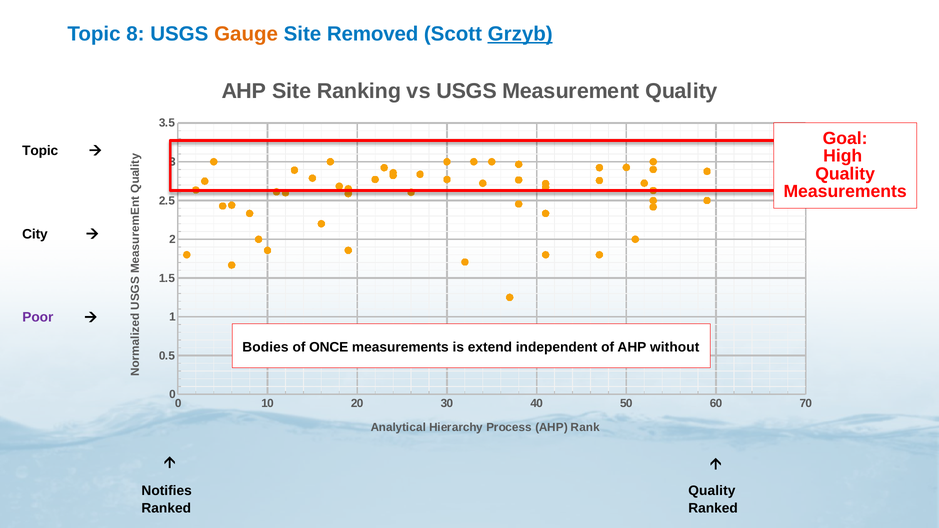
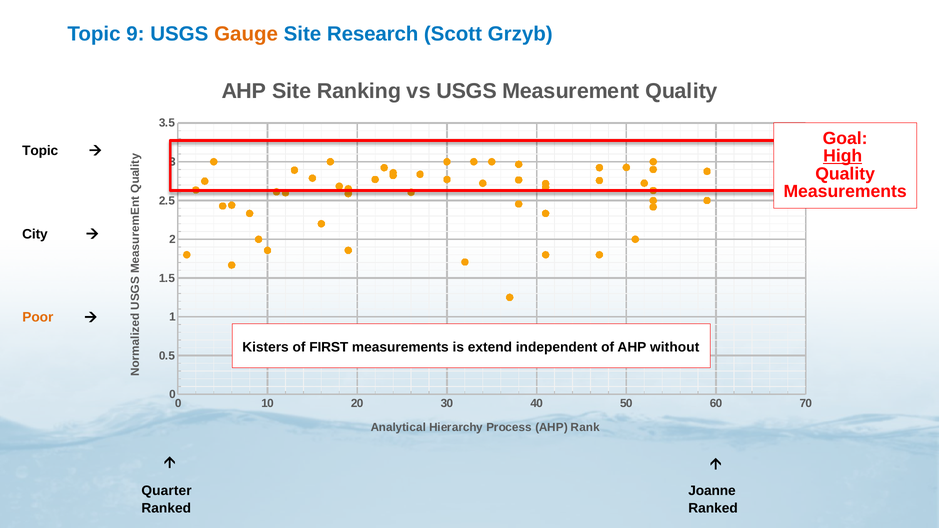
8: 8 -> 9
Removed: Removed -> Research
Grzyb underline: present -> none
High underline: none -> present
Poor colour: purple -> orange
Bodies: Bodies -> Kisters
ONCE: ONCE -> FIRST
Notifies: Notifies -> Quarter
Quality at (712, 491): Quality -> Joanne
